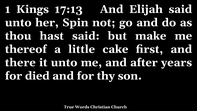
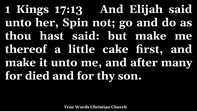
there at (20, 62): there -> make
years: years -> many
